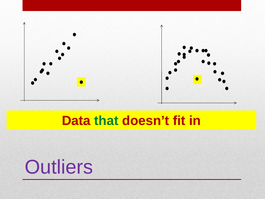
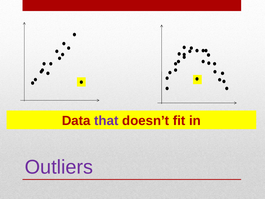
that colour: green -> purple
